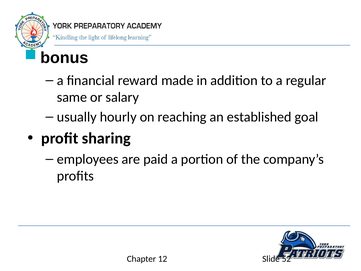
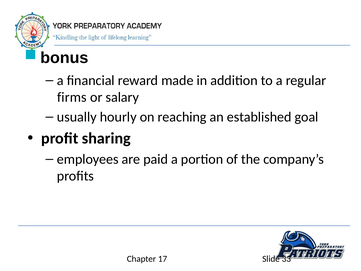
same: same -> firms
12: 12 -> 17
52: 52 -> 33
